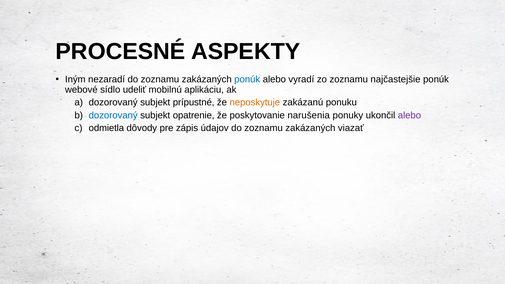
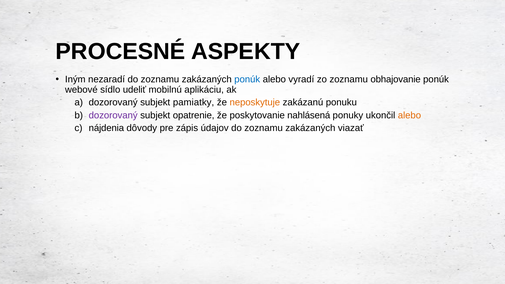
najčastejšie: najčastejšie -> obhajovanie
prípustné: prípustné -> pamiatky
dozorovaný at (113, 115) colour: blue -> purple
narušenia: narušenia -> nahlásená
alebo at (409, 115) colour: purple -> orange
odmietla: odmietla -> nájdenia
